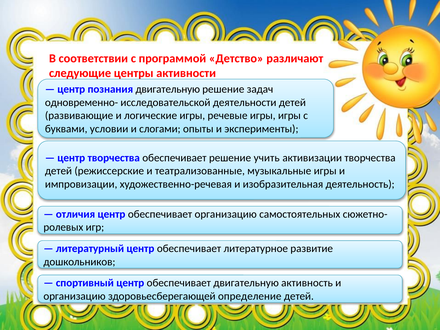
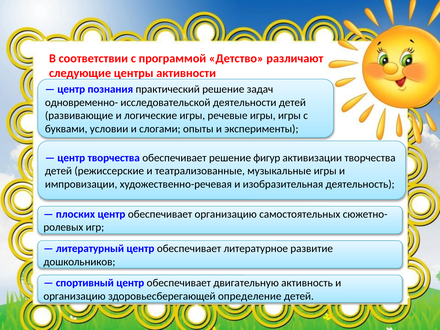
познания двигательную: двигательную -> практический
учить: учить -> фигур
отличия: отличия -> плоских
